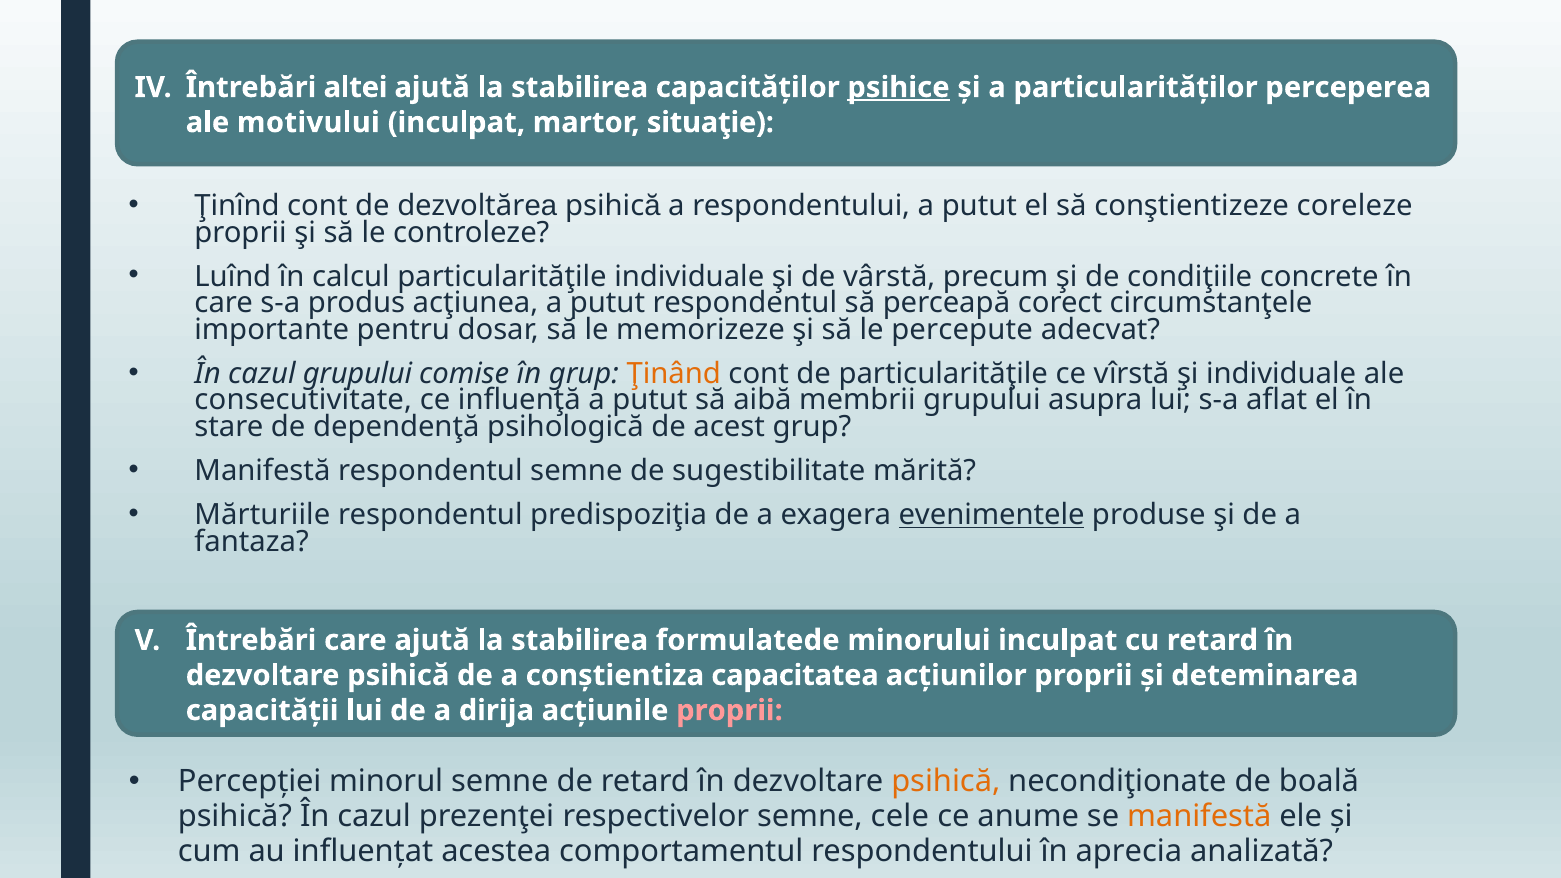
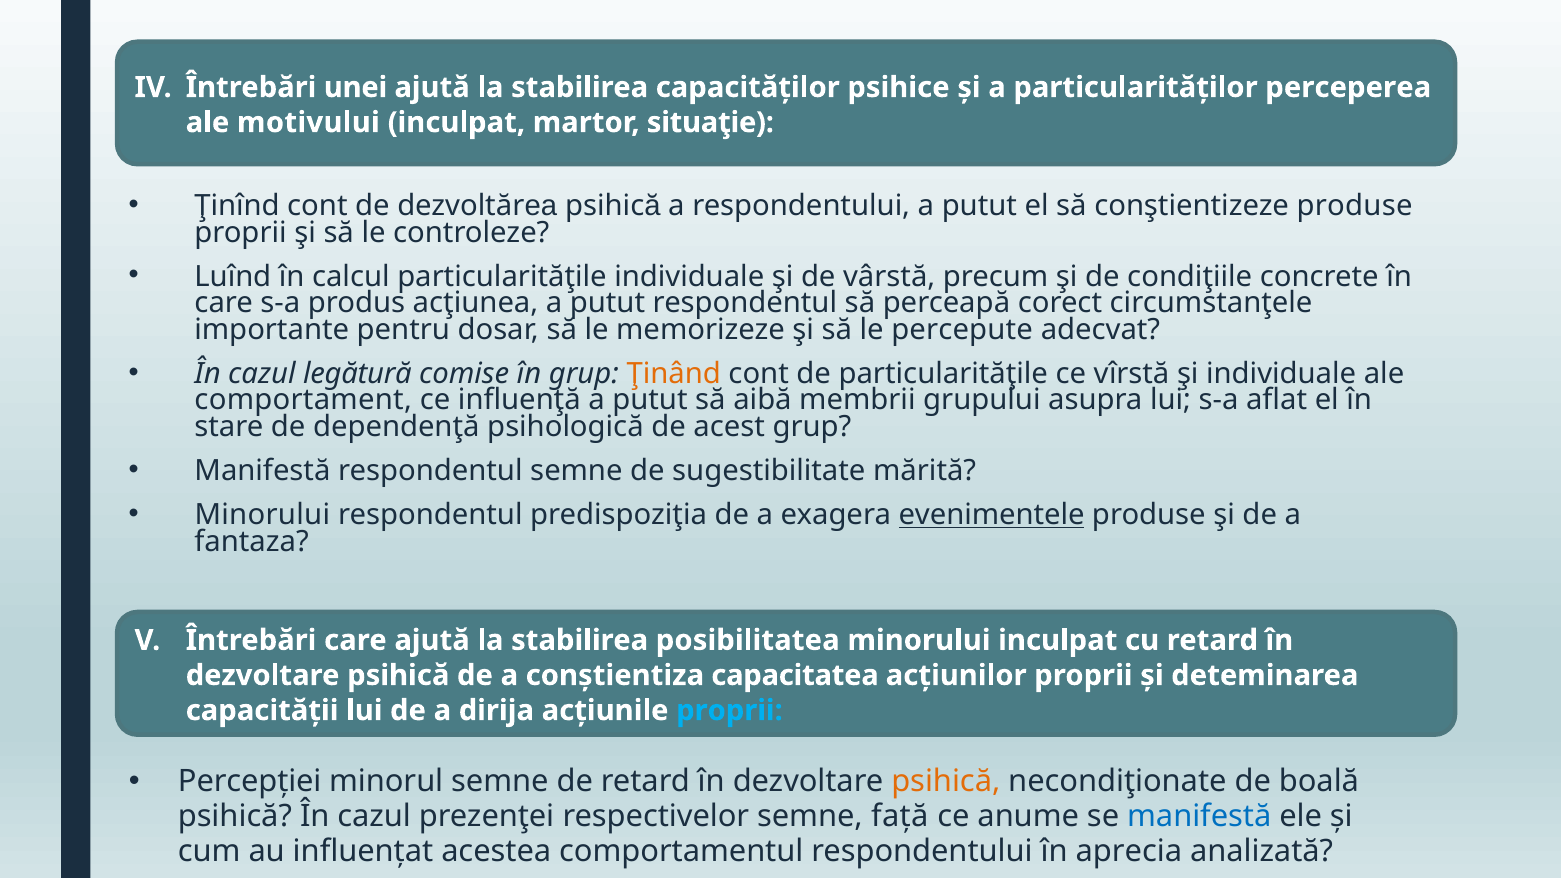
altei: altei -> unei
psihice underline: present -> none
conştientizeze coreleze: coreleze -> produse
cazul grupului: grupului -> legătură
consecutivitate: consecutivitate -> comportament
Mărturiile at (262, 515): Mărturiile -> Minorului
formulatede: formulatede -> posibilitatea
proprii at (729, 711) colour: pink -> light blue
cele: cele -> faţă
manifestă at (1199, 816) colour: orange -> blue
